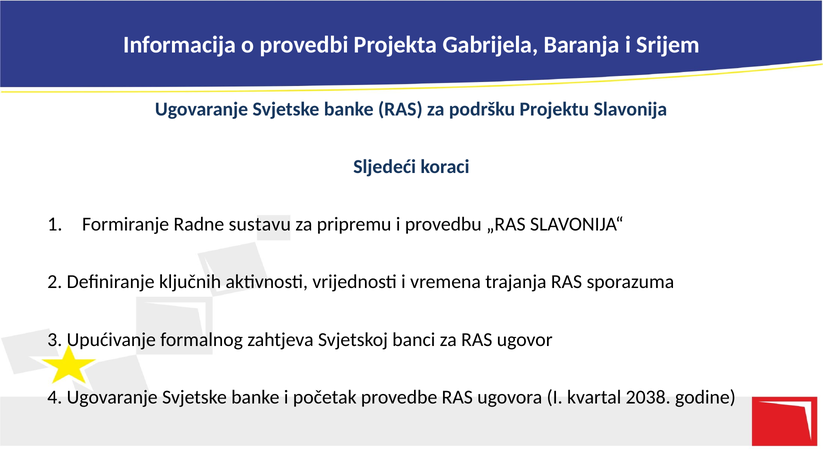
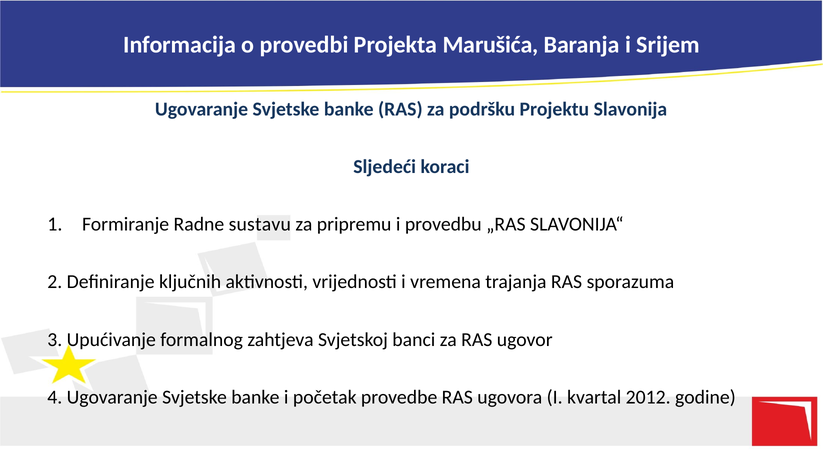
Gabrijela: Gabrijela -> Marušića
2038: 2038 -> 2012
